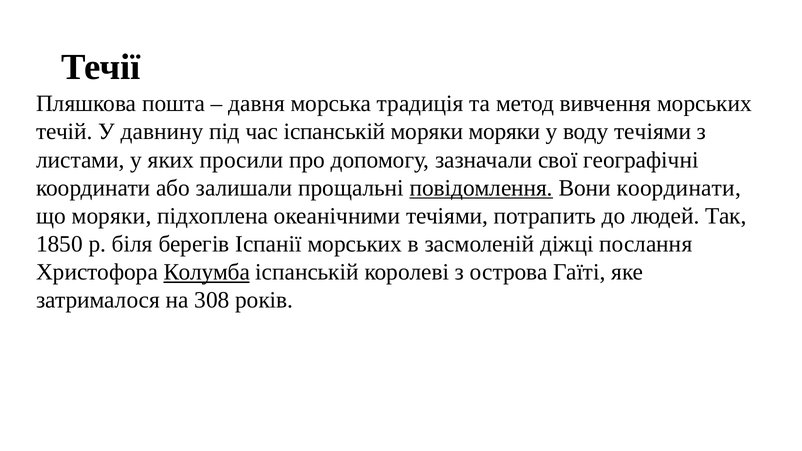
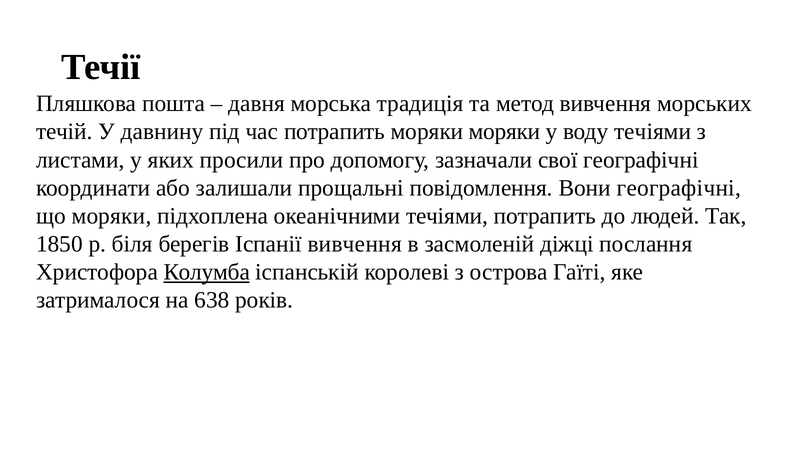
час іспанській: іспанській -> потрапить
повідомлення underline: present -> none
Вони координати: координати -> географічні
Іспанії морських: морських -> вивчення
308: 308 -> 638
